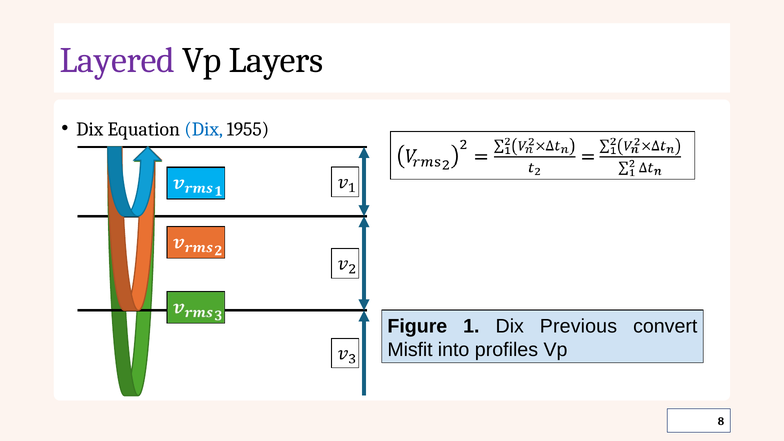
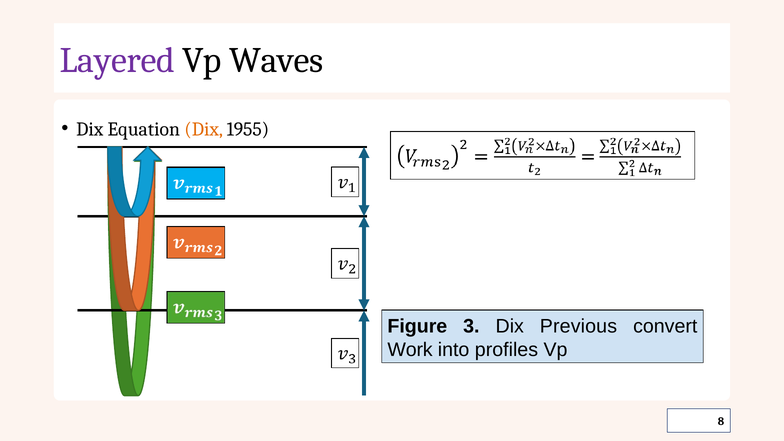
Layers: Layers -> Waves
Dix at (204, 129) colour: blue -> orange
1: 1 -> 3
Misfit: Misfit -> Work
